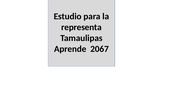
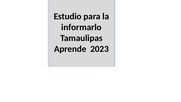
representa: representa -> informarlo
2067: 2067 -> 2023
